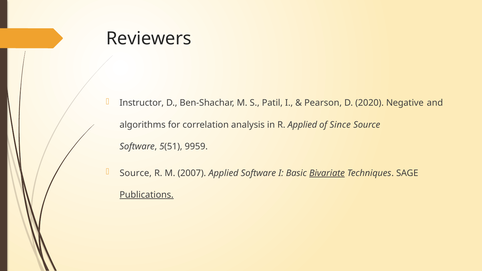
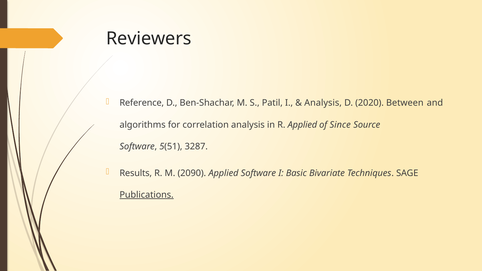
Instructor: Instructor -> Reference
Pearson at (323, 103): Pearson -> Analysis
Negative: Negative -> Between
9959: 9959 -> 3287
Source at (136, 173): Source -> Results
2007: 2007 -> 2090
Bivariate underline: present -> none
